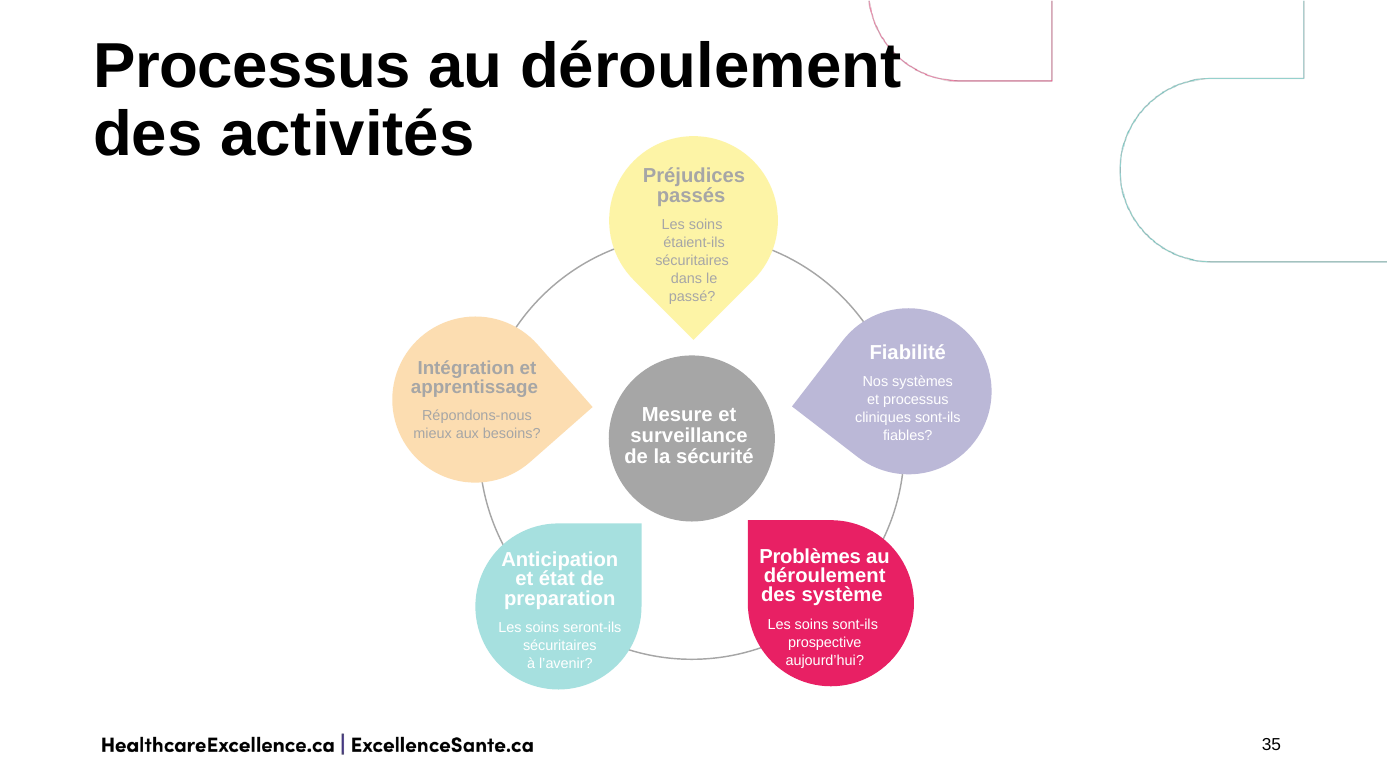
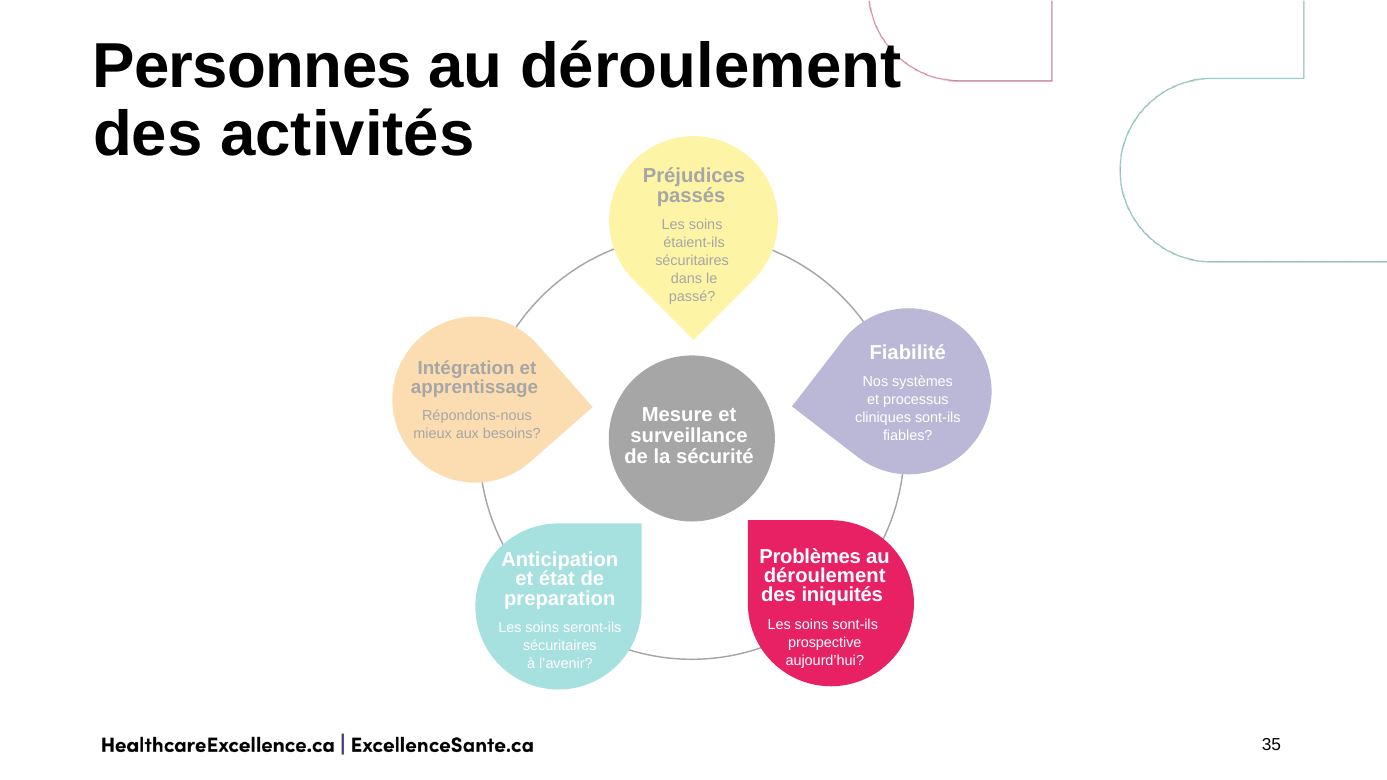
Processus at (252, 66): Processus -> Personnes
système: système -> iniquités
